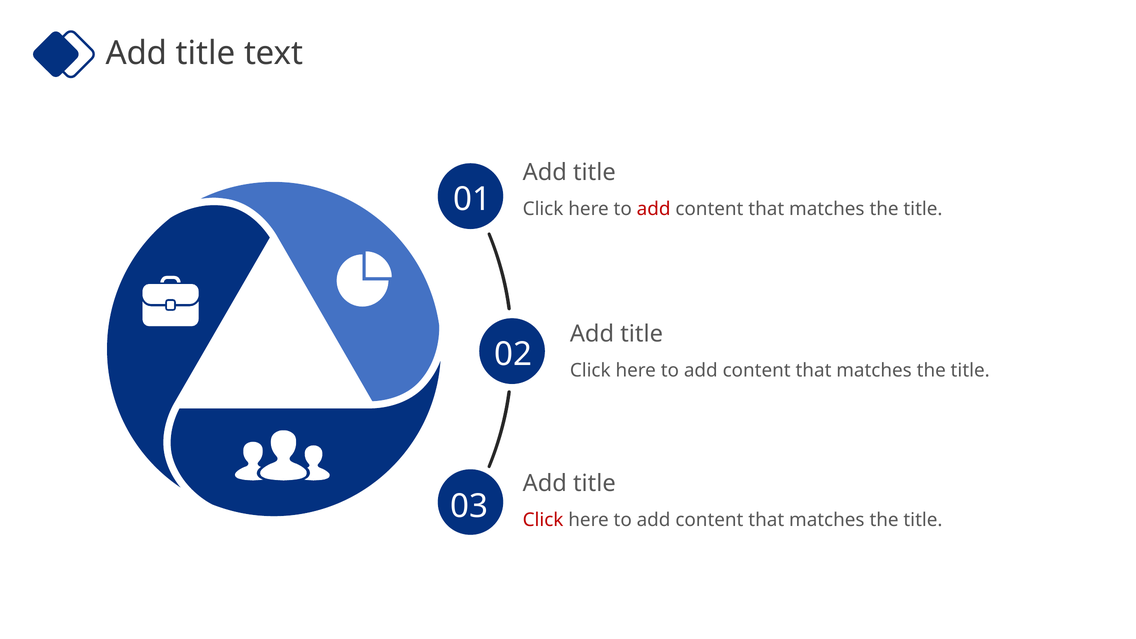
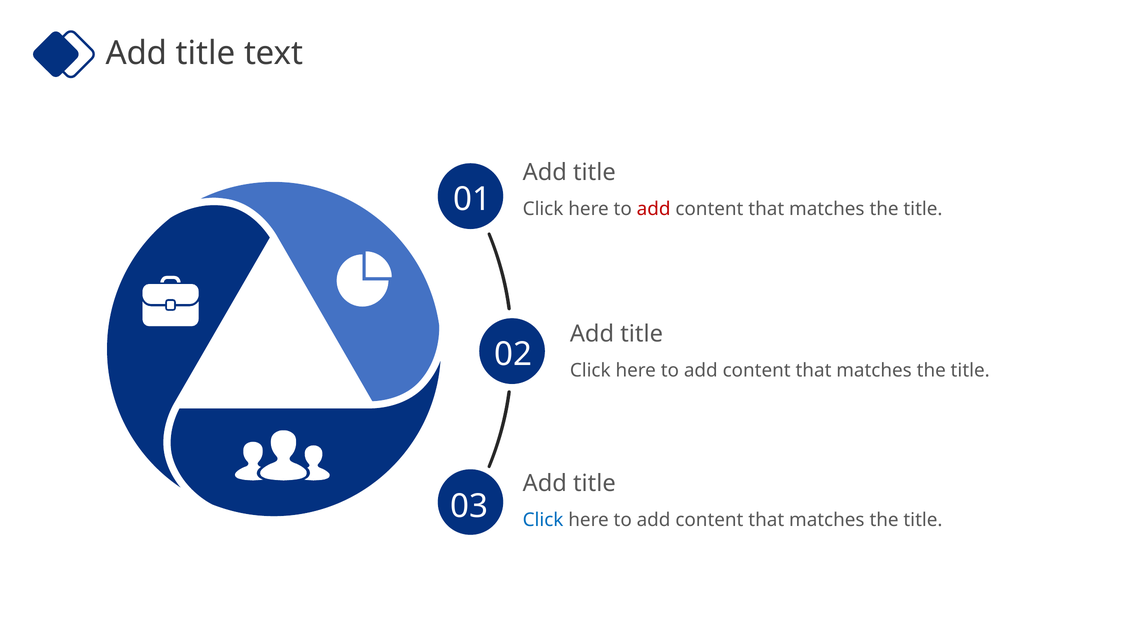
Click at (543, 520) colour: red -> blue
